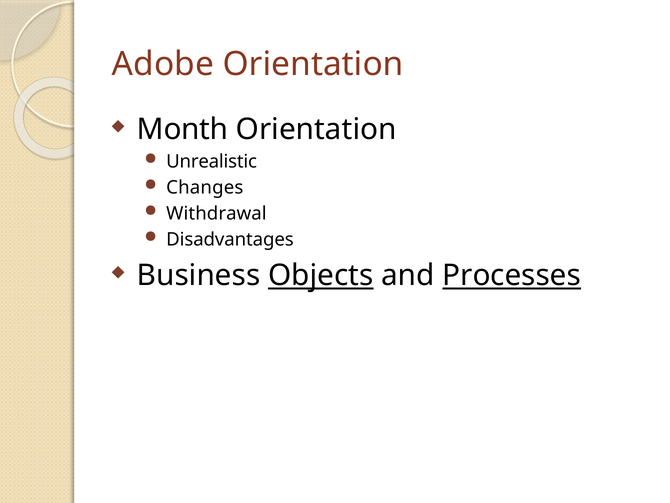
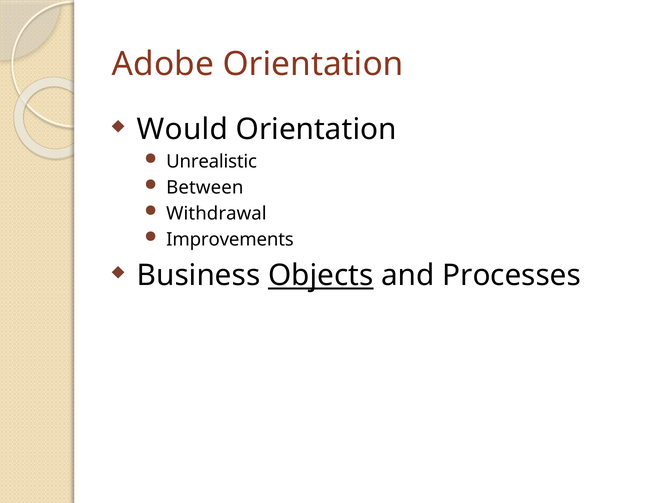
Month: Month -> Would
Changes: Changes -> Between
Disadvantages: Disadvantages -> Improvements
Processes underline: present -> none
